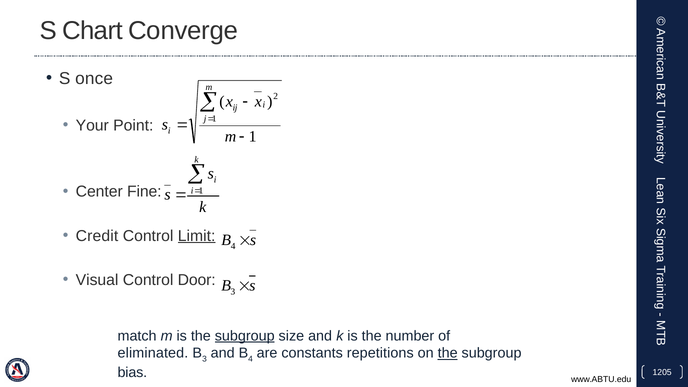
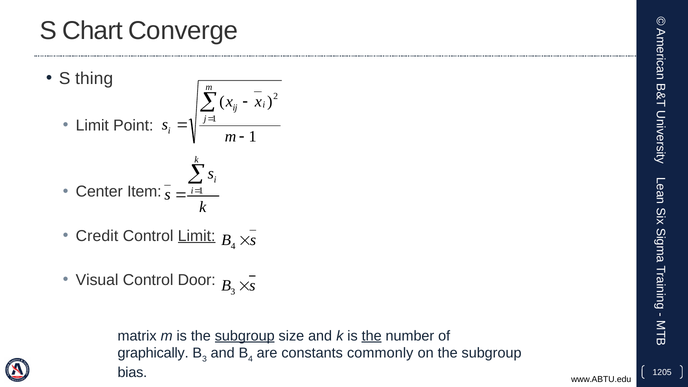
once: once -> thing
Your at (92, 126): Your -> Limit
Fine: Fine -> Item
match: match -> matrix
the at (372, 336) underline: none -> present
eliminated: eliminated -> graphically
repetitions: repetitions -> commonly
the at (448, 353) underline: present -> none
